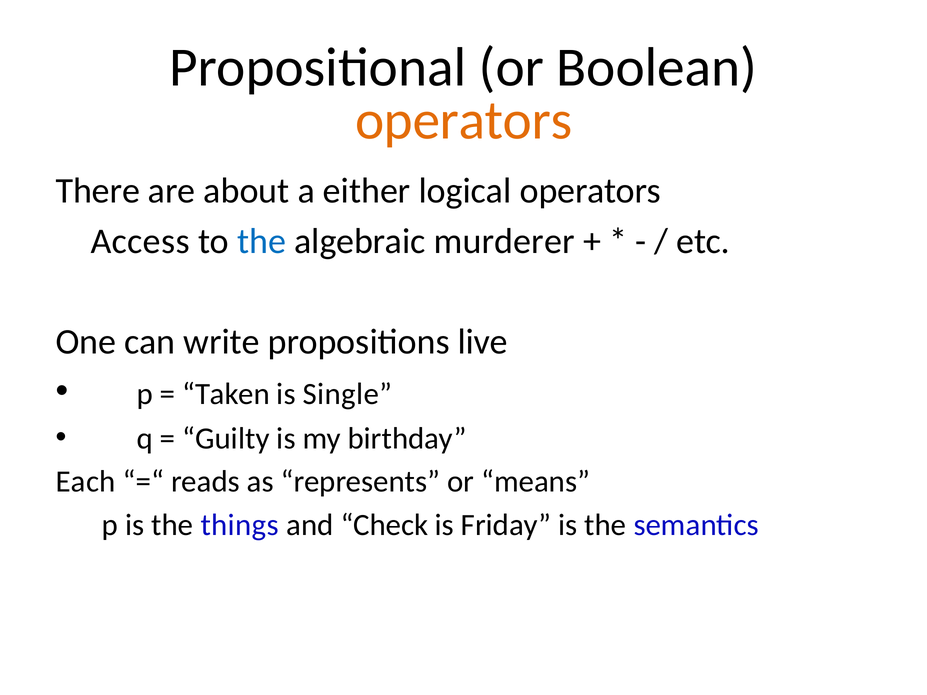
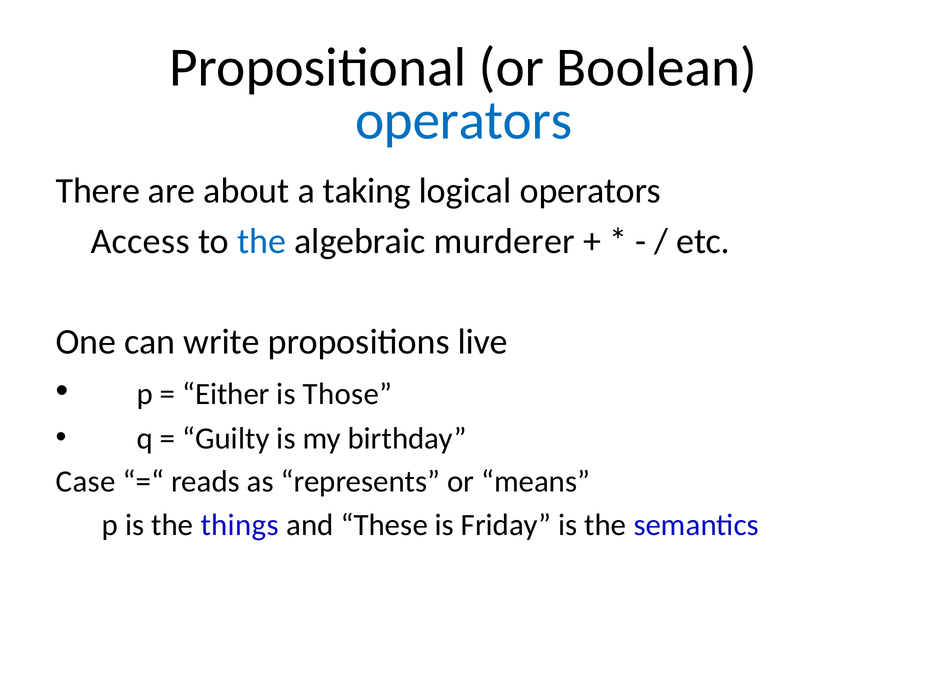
operators at (464, 121) colour: orange -> blue
either: either -> taking
Taken: Taken -> Either
Single: Single -> Those
Each: Each -> Case
Check: Check -> These
